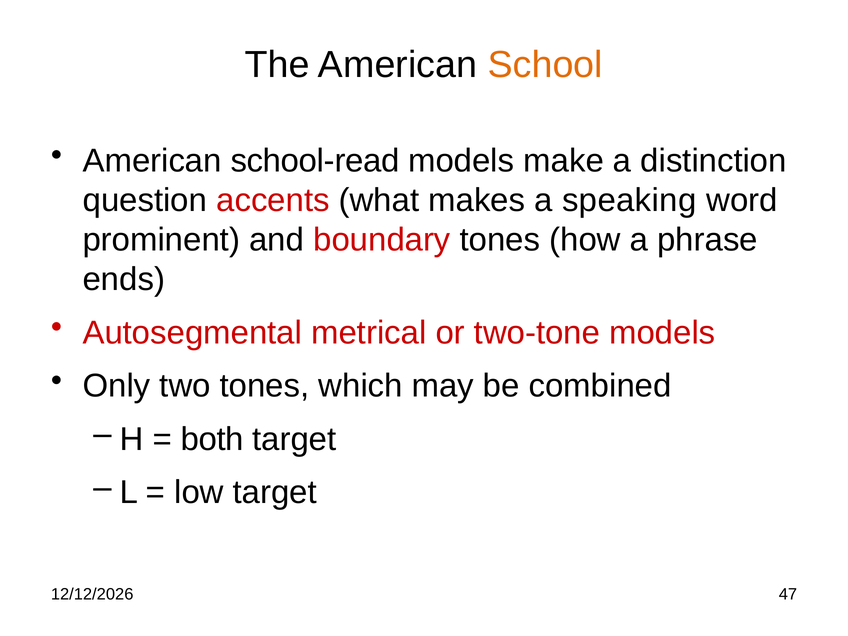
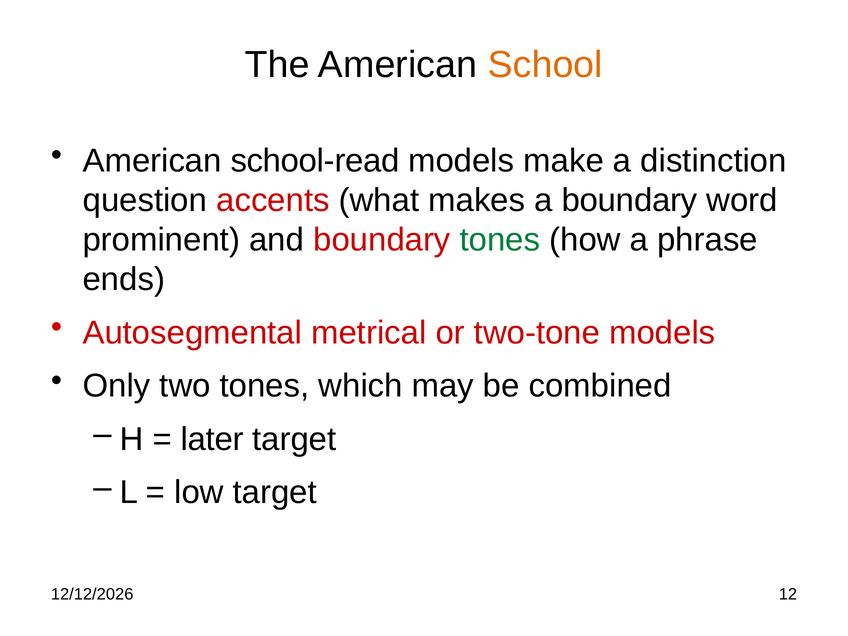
a speaking: speaking -> boundary
tones at (500, 240) colour: black -> green
both: both -> later
47: 47 -> 12
